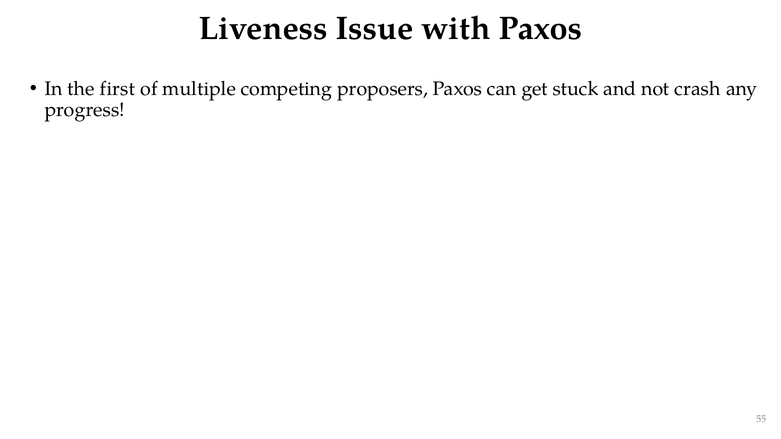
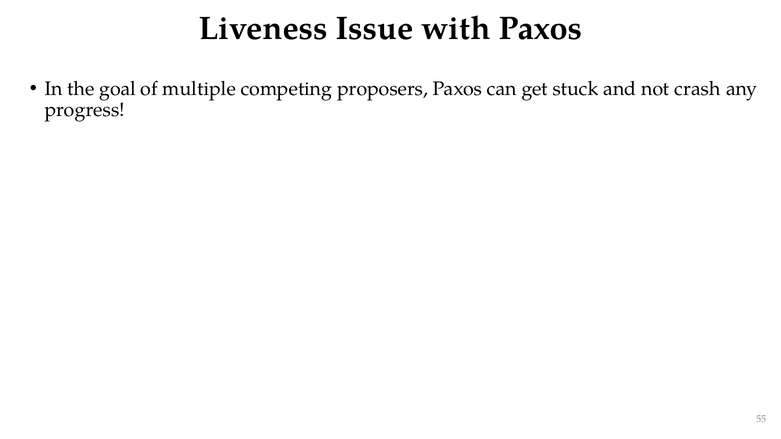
first: first -> goal
